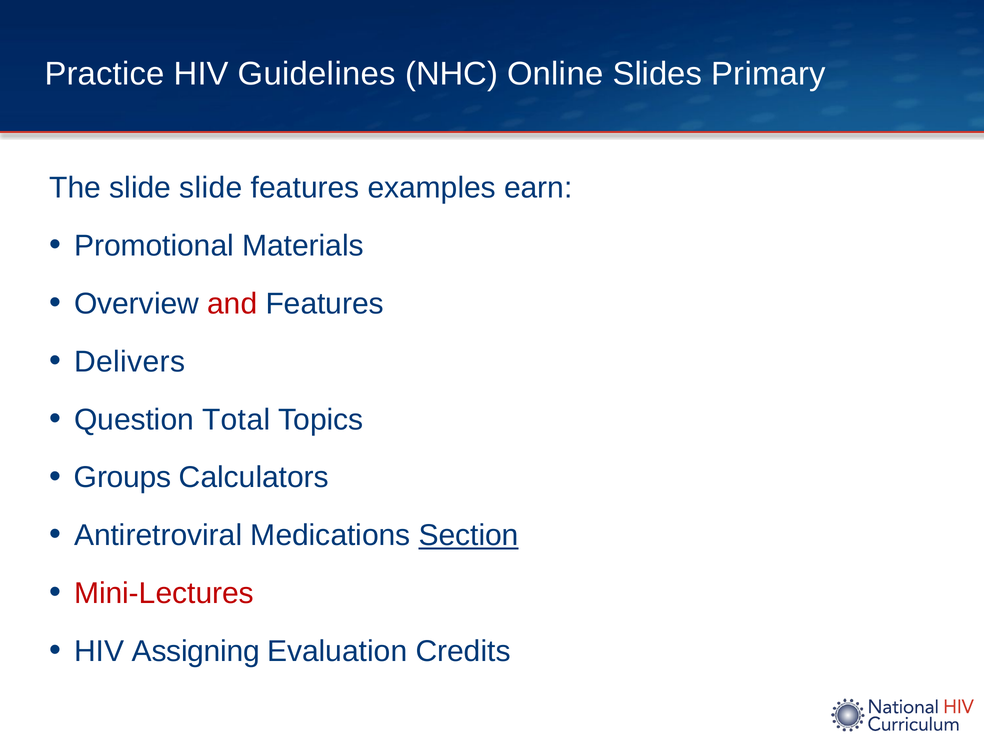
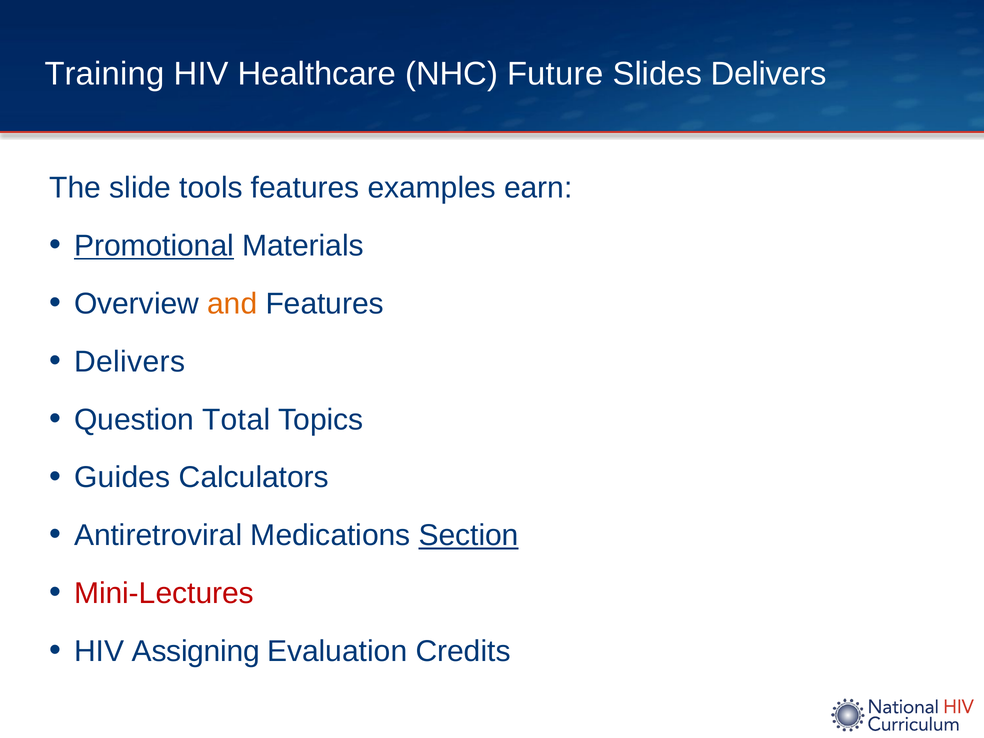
Practice: Practice -> Training
Guidelines: Guidelines -> Healthcare
Online: Online -> Future
Slides Primary: Primary -> Delivers
slide slide: slide -> tools
Promotional underline: none -> present
and colour: red -> orange
Groups: Groups -> Guides
